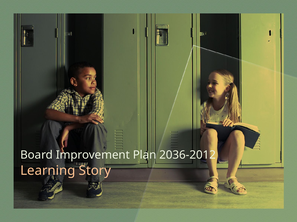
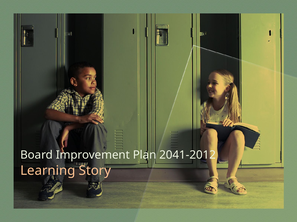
2036-2012: 2036-2012 -> 2041-2012
